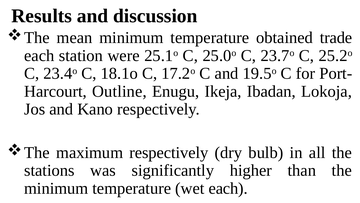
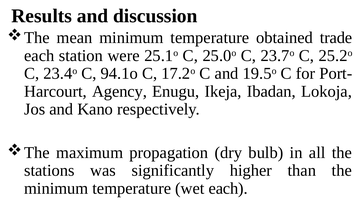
18.1o: 18.1o -> 94.1o
Outline: Outline -> Agency
maximum respectively: respectively -> propagation
